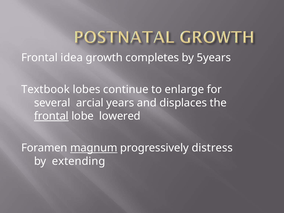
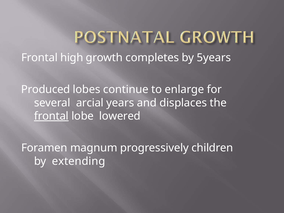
idea: idea -> high
Textbook: Textbook -> Produced
magnum underline: present -> none
distress: distress -> children
